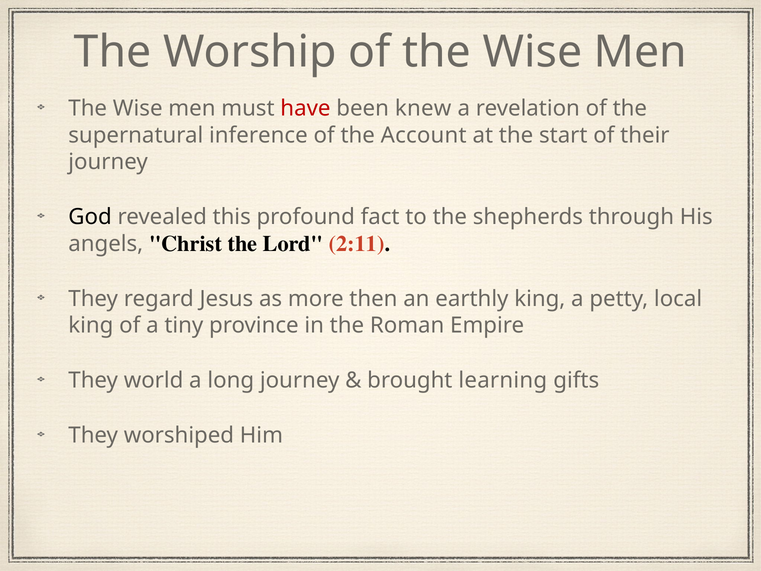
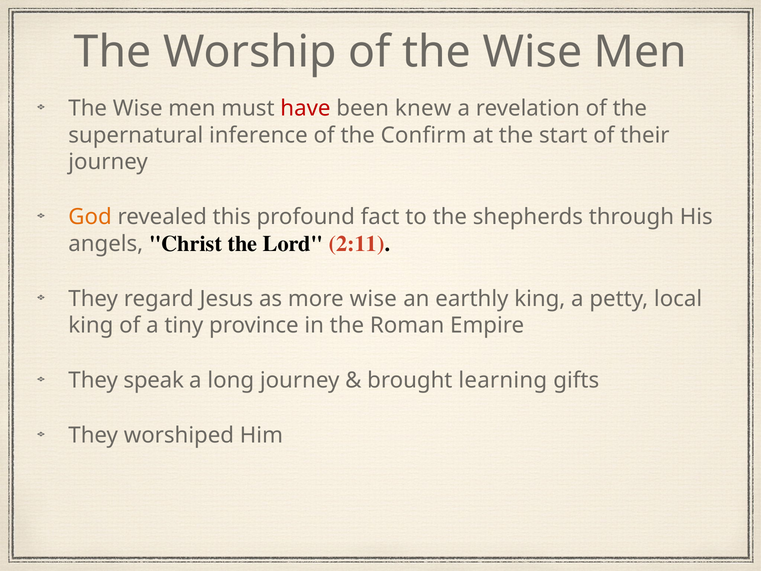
Account: Account -> Confirm
God colour: black -> orange
more then: then -> wise
world: world -> speak
